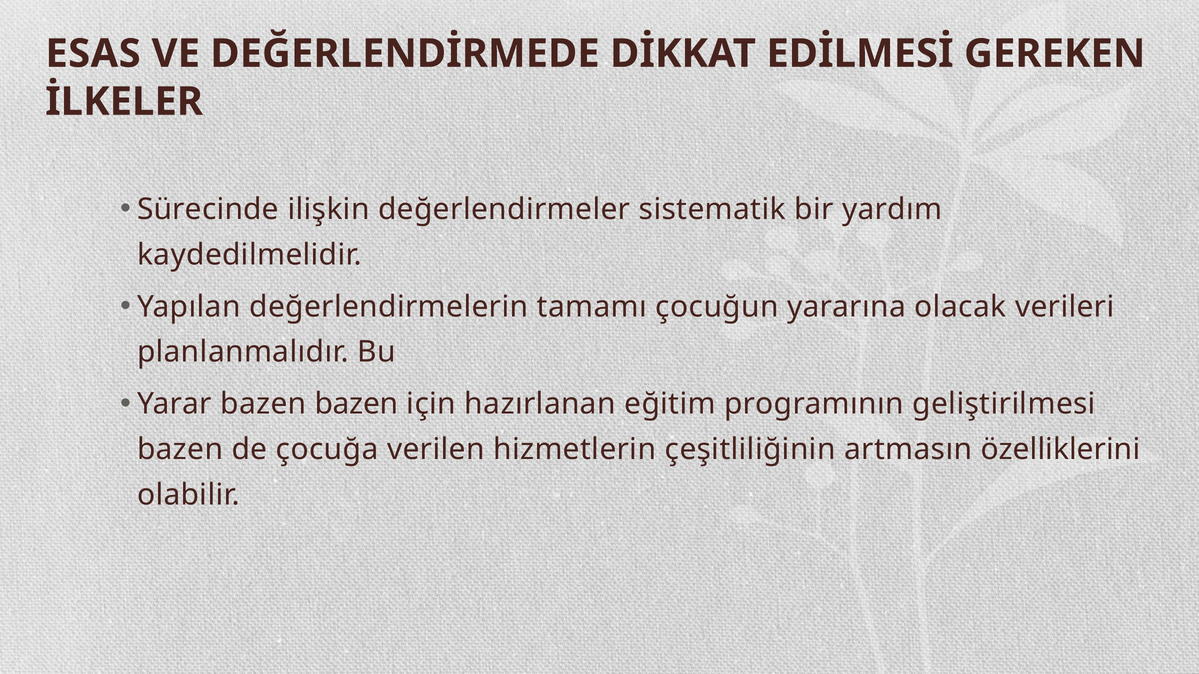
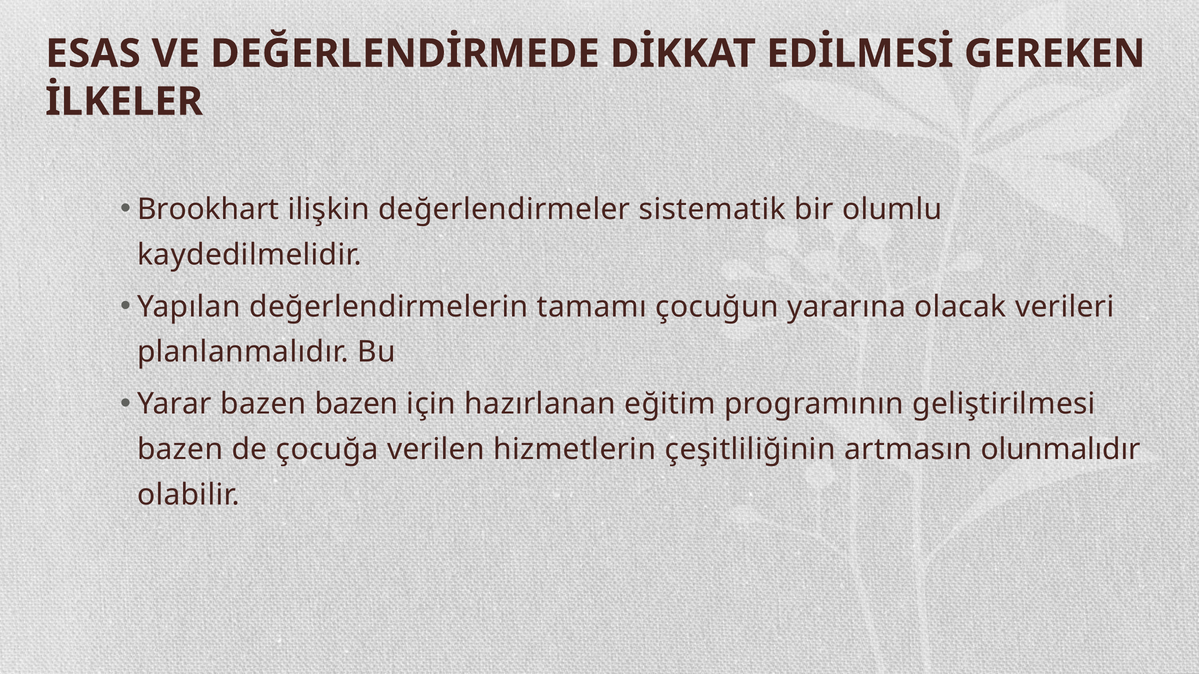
Sürecinde: Sürecinde -> Brookhart
yardım: yardım -> olumlu
özelliklerini: özelliklerini -> olunmalıdır
